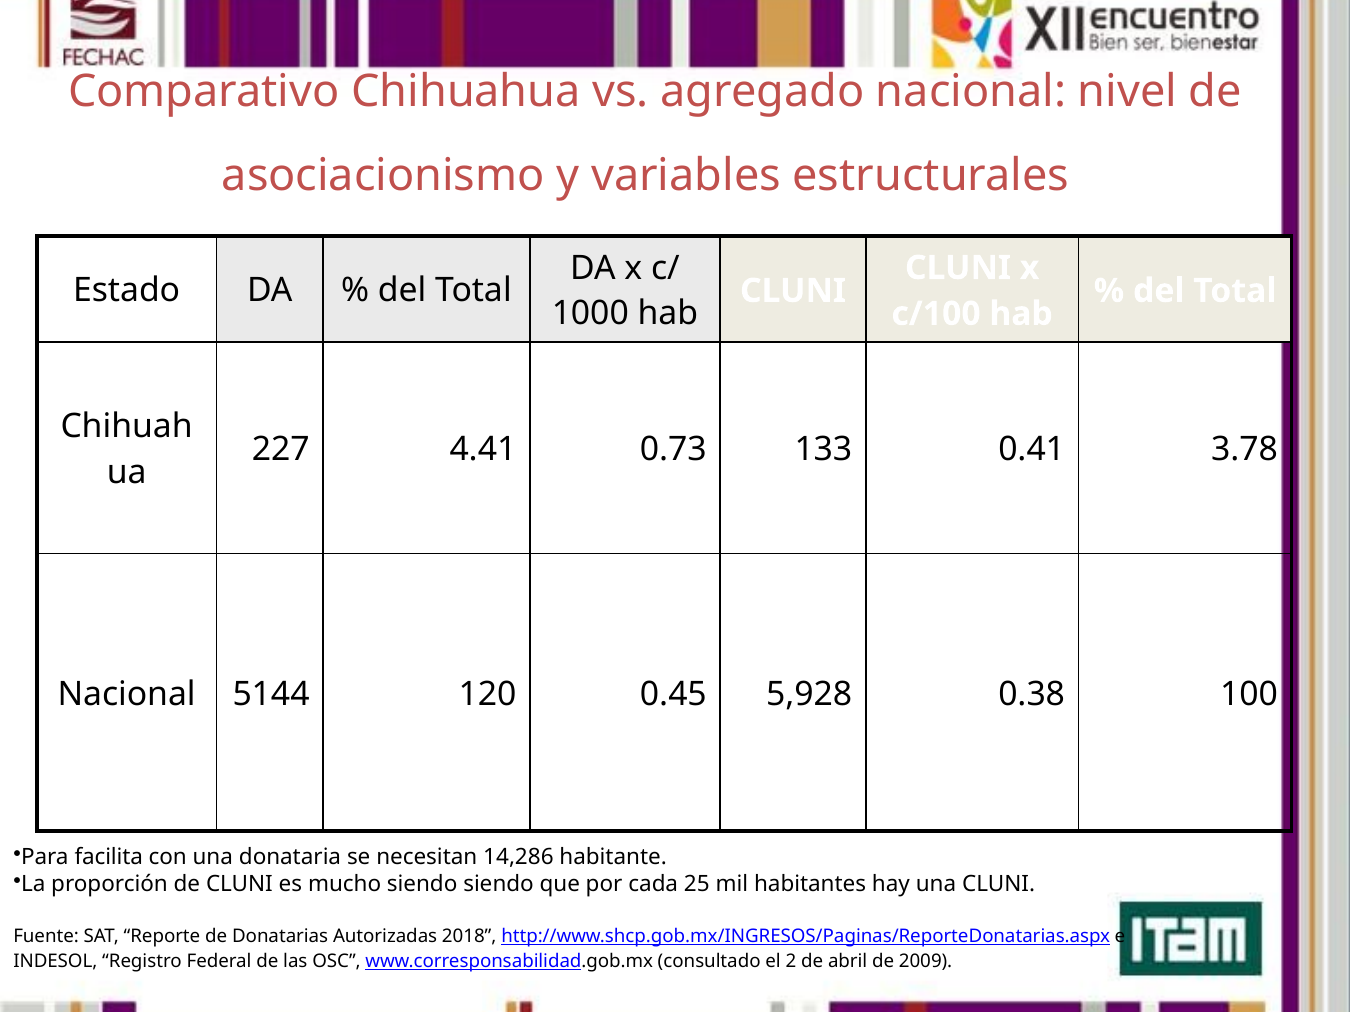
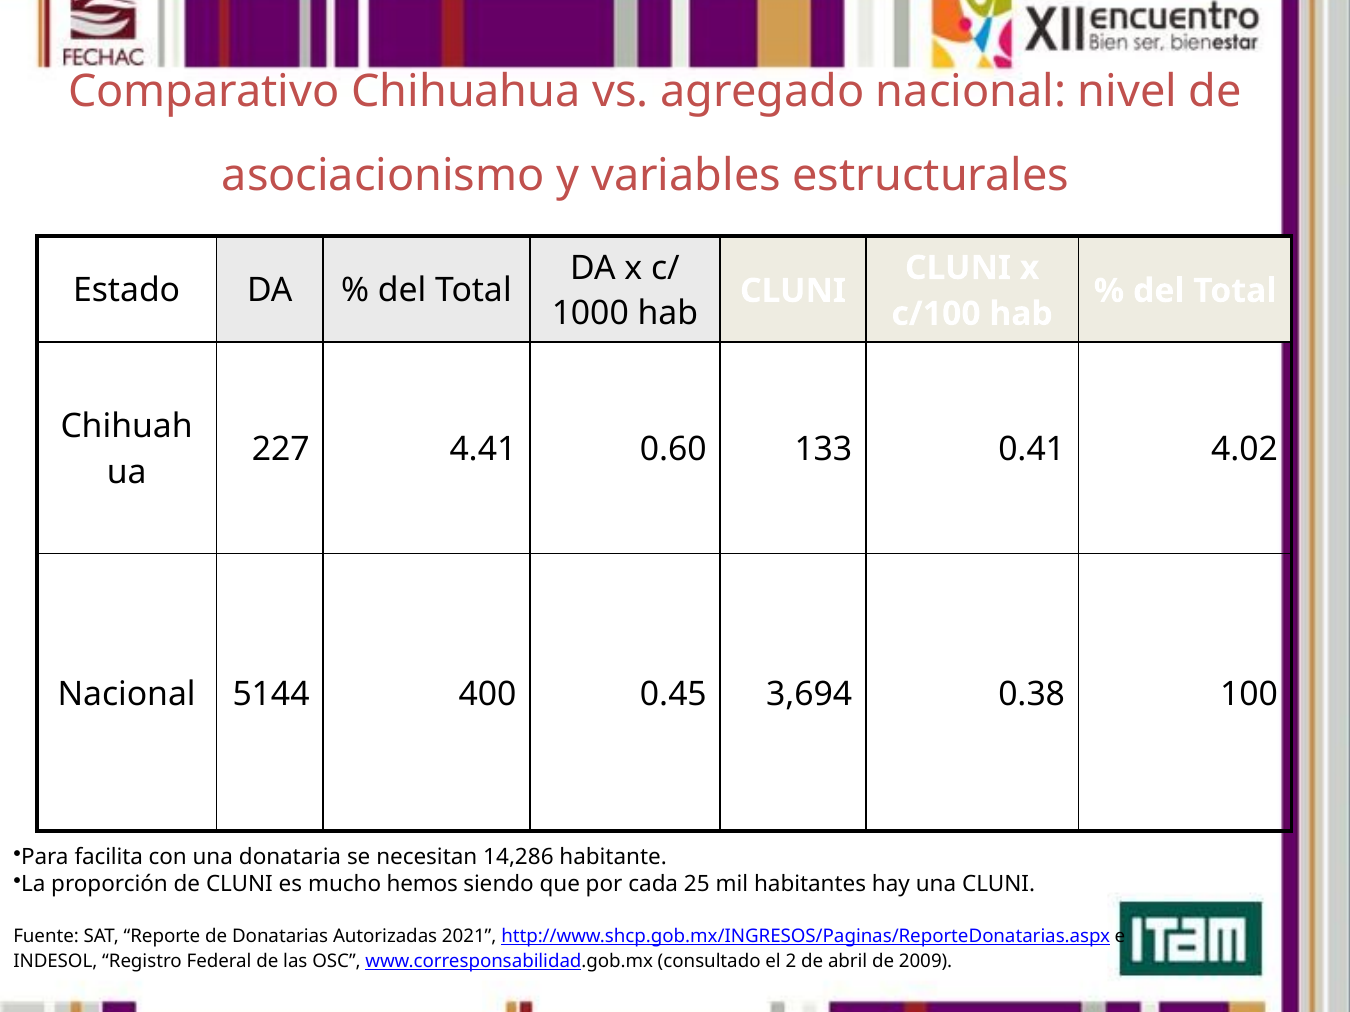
0.73: 0.73 -> 0.60
3.78: 3.78 -> 4.02
120: 120 -> 400
5,928: 5,928 -> 3,694
mucho siendo: siendo -> hemos
2018: 2018 -> 2021
